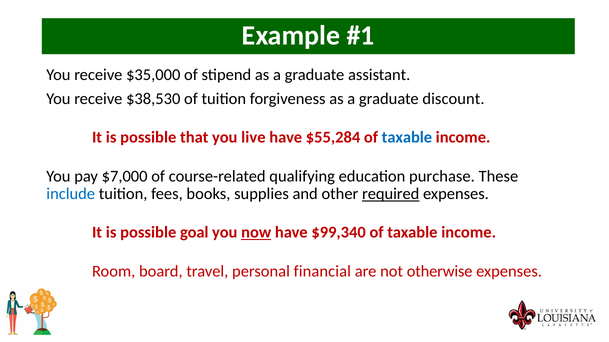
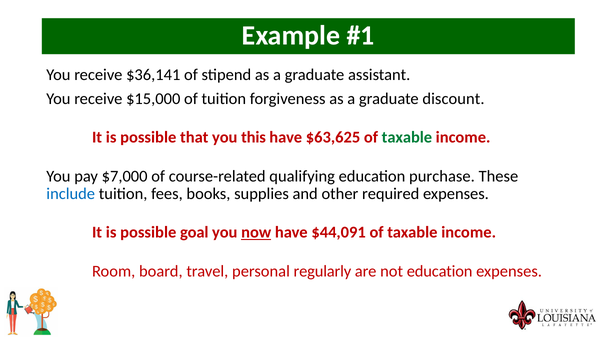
$35,000: $35,000 -> $36,141
$38,530: $38,530 -> $15,000
live: live -> this
$55,284: $55,284 -> $63,625
taxable at (407, 138) colour: blue -> green
required underline: present -> none
$99,340: $99,340 -> $44,091
financial: financial -> regularly
not otherwise: otherwise -> education
